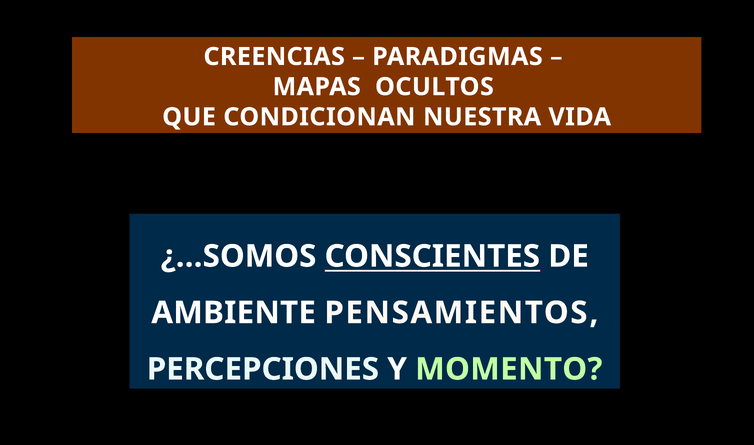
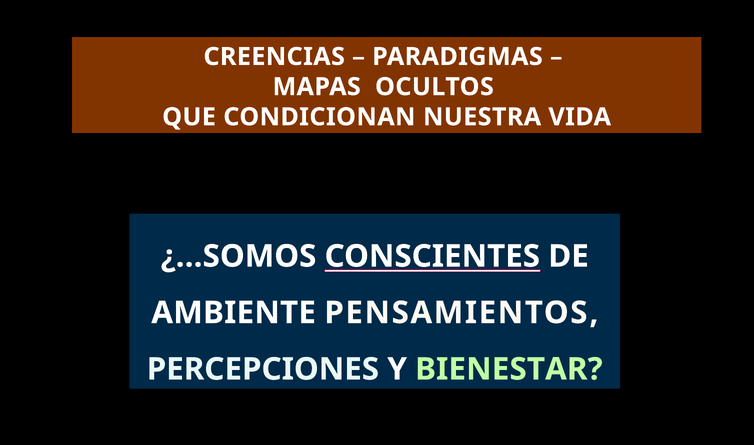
MOMENTO: MOMENTO -> BIENESTAR
